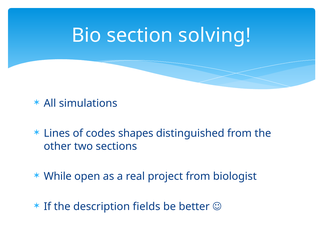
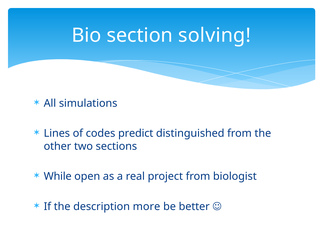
shapes: shapes -> predict
fields: fields -> more
